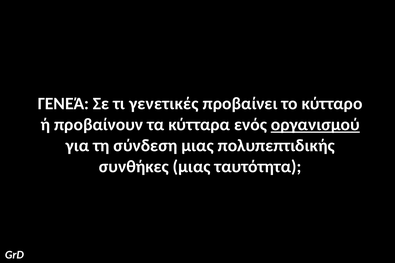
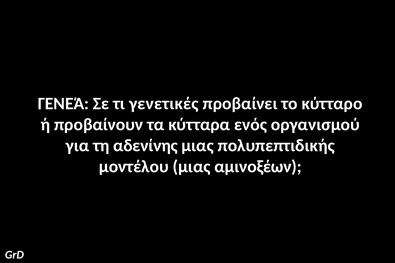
οργανισμού underline: present -> none
σύνδεση: σύνδεση -> αδενίνης
συνθήκες: συνθήκες -> μοντέλου
ταυτότητα: ταυτότητα -> αμινοξέων
